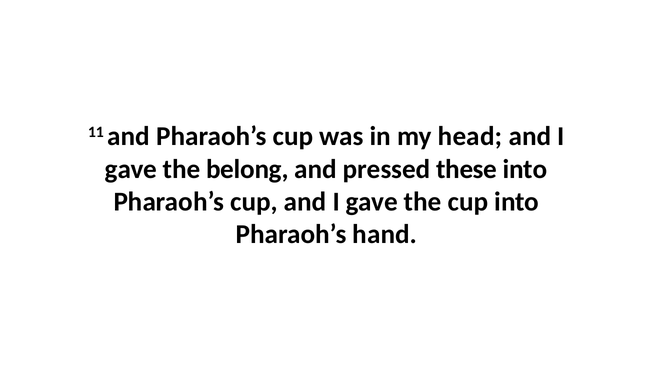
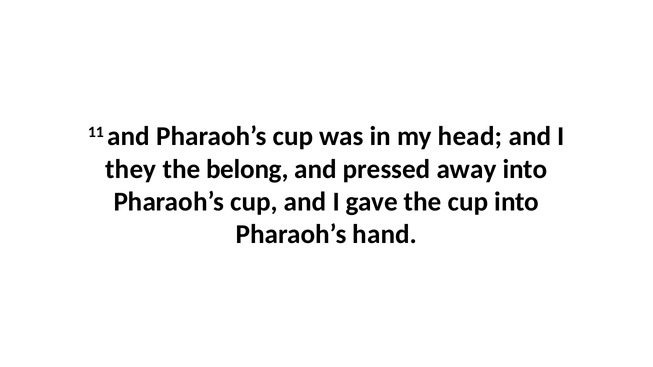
gave at (131, 169): gave -> they
these: these -> away
